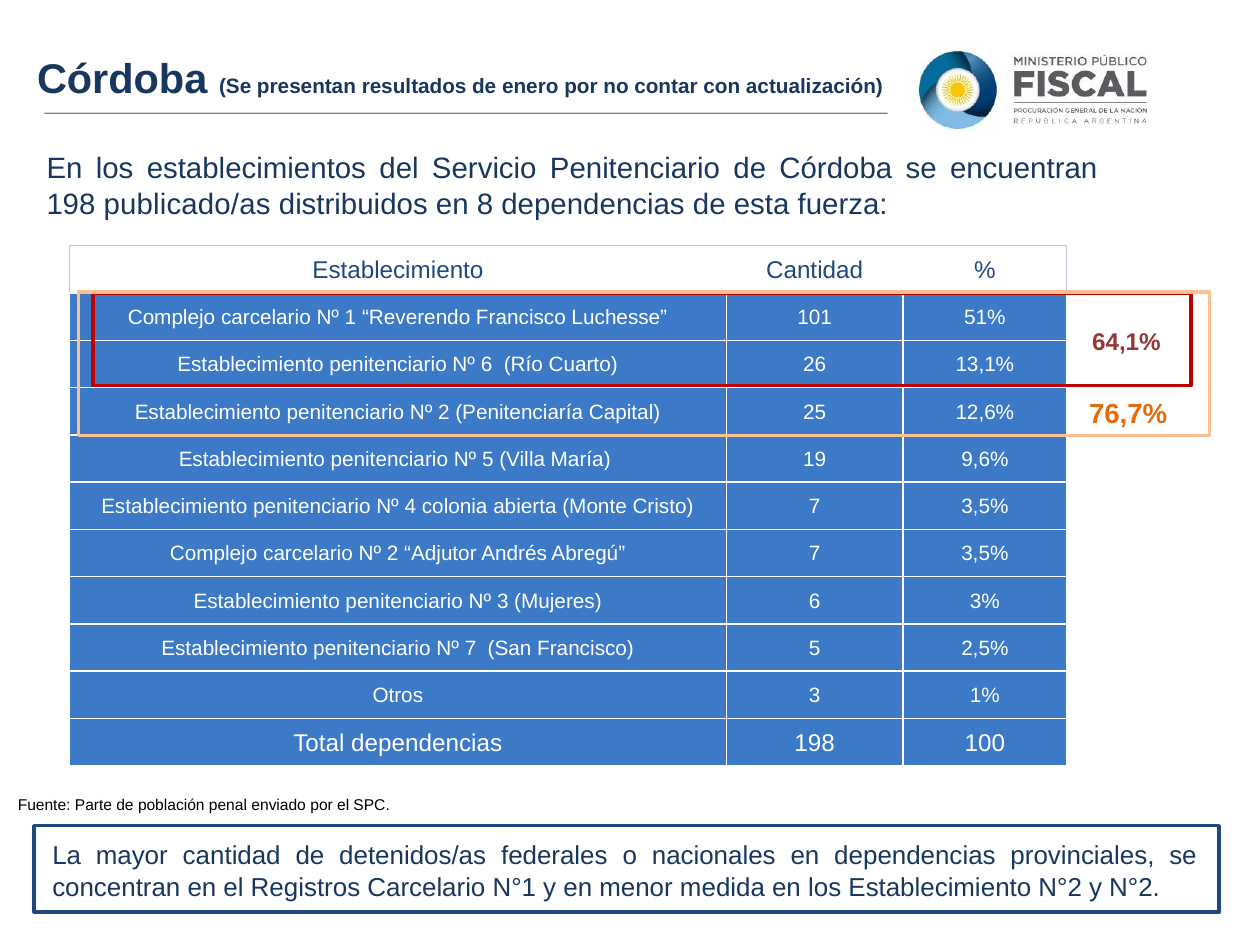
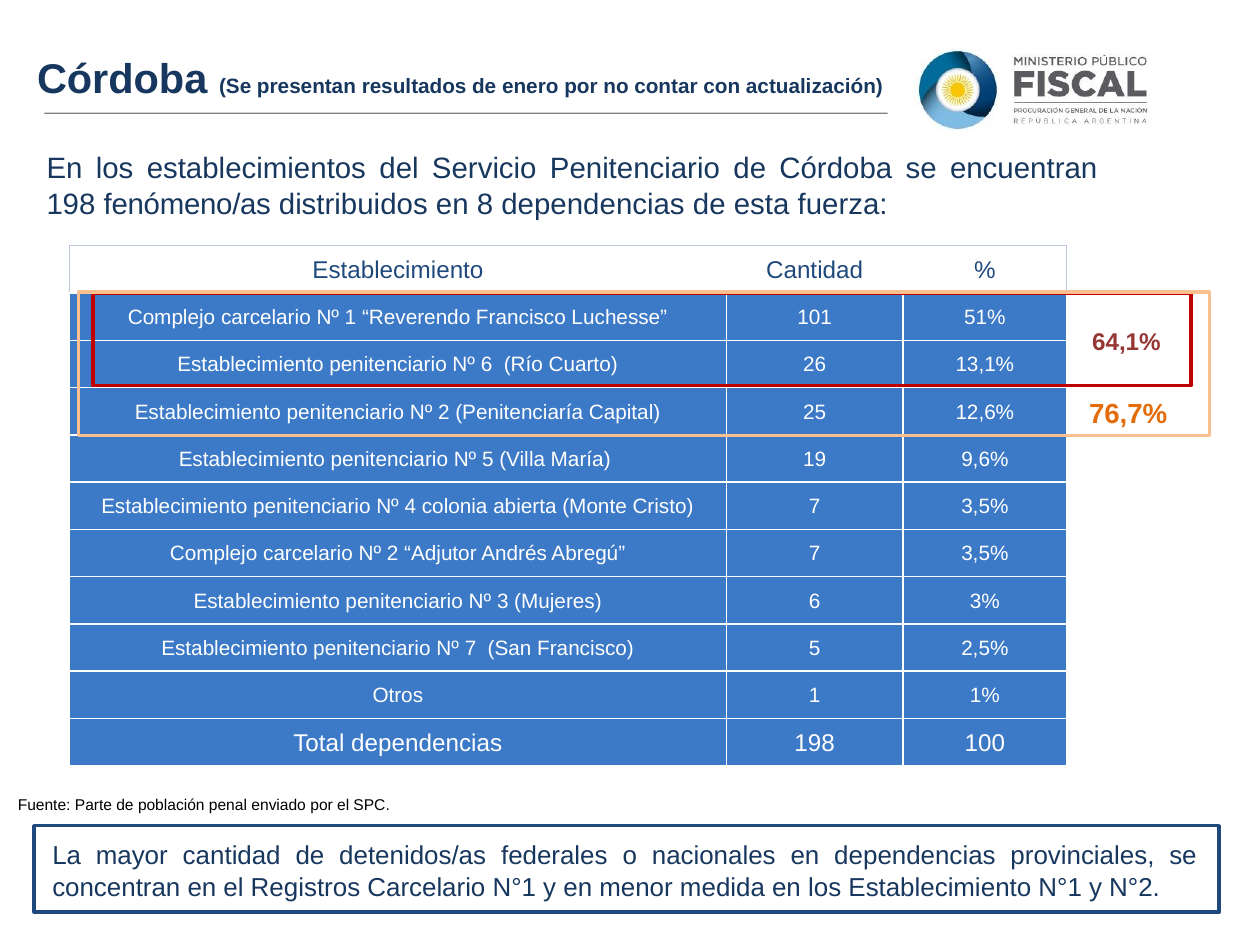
publicado/as: publicado/as -> fenómeno/as
Otros 3: 3 -> 1
Establecimiento N°2: N°2 -> N°1
